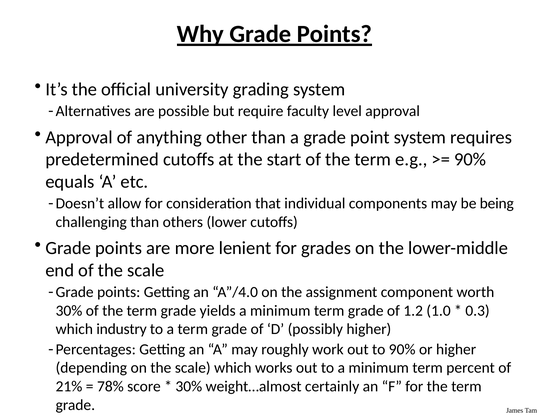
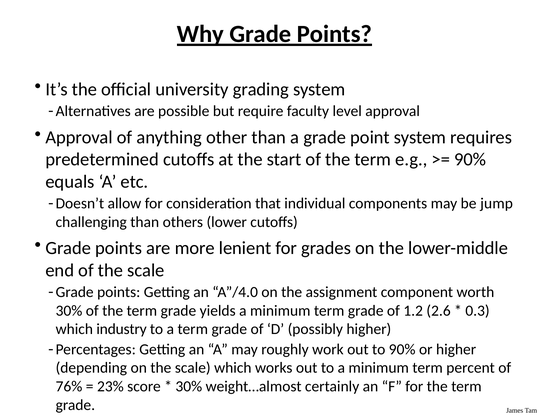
being: being -> jump
1.0: 1.0 -> 2.6
21%: 21% -> 76%
78%: 78% -> 23%
